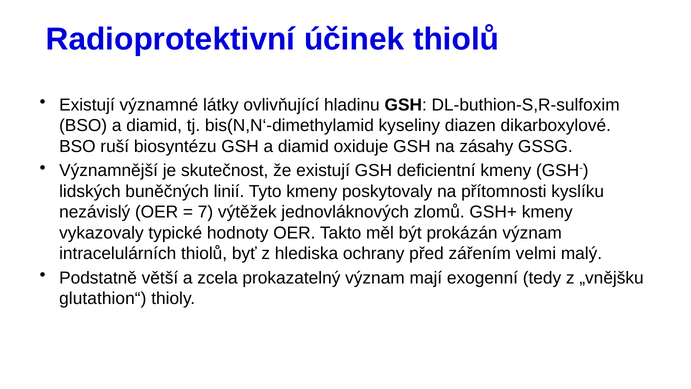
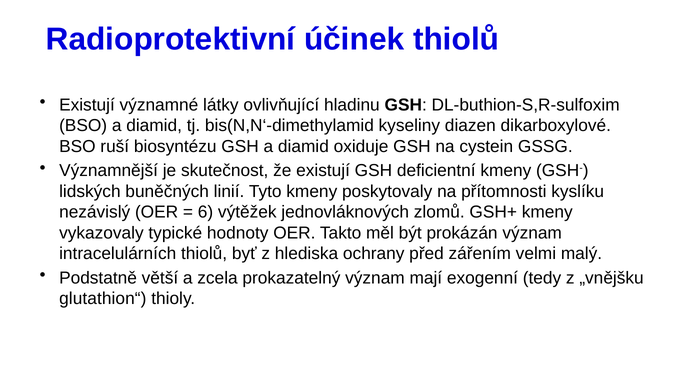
zásahy: zásahy -> cystein
7: 7 -> 6
